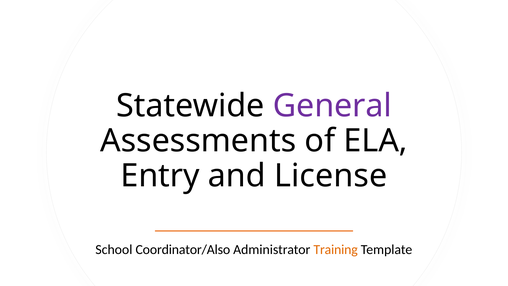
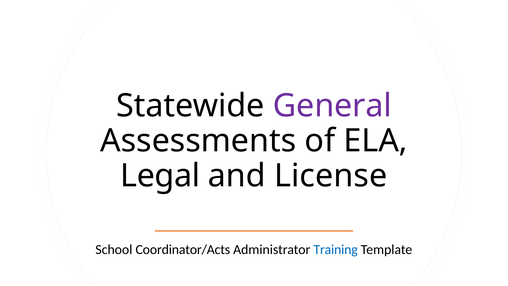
Entry: Entry -> Legal
Coordinator/Also: Coordinator/Also -> Coordinator/Acts
Training colour: orange -> blue
